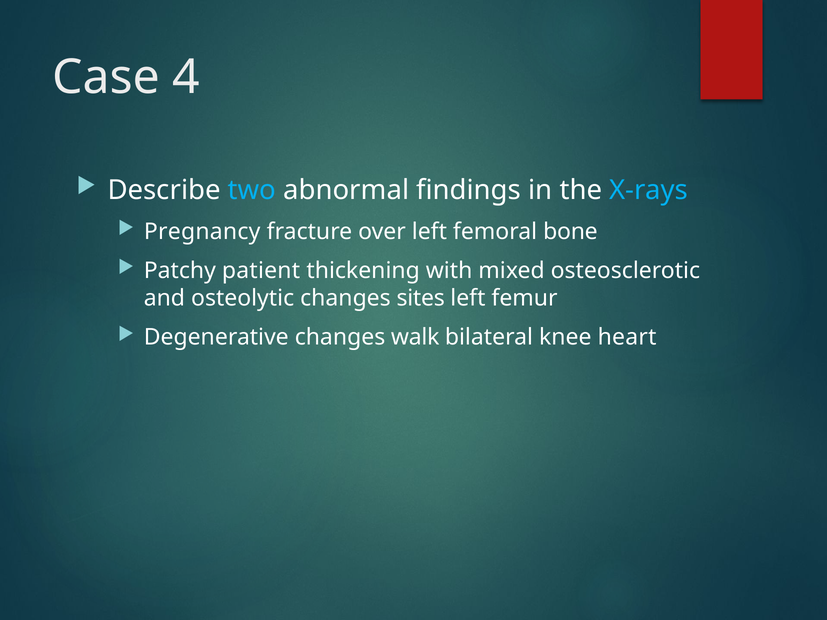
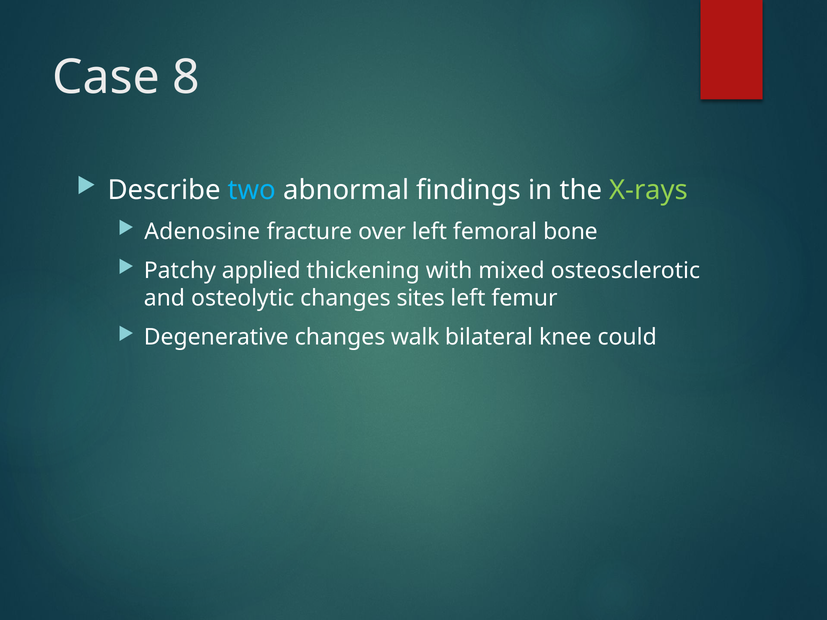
4: 4 -> 8
X-rays colour: light blue -> light green
Pregnancy: Pregnancy -> Adenosine
patient: patient -> applied
heart: heart -> could
